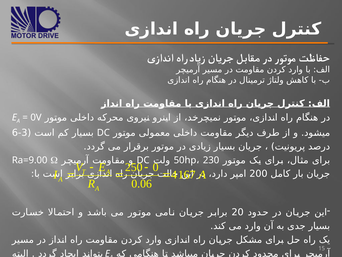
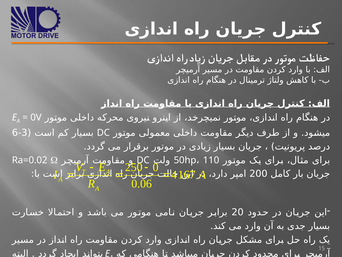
Ra=9.00: Ra=9.00 -> Ra=0.02
230: 230 -> 110
